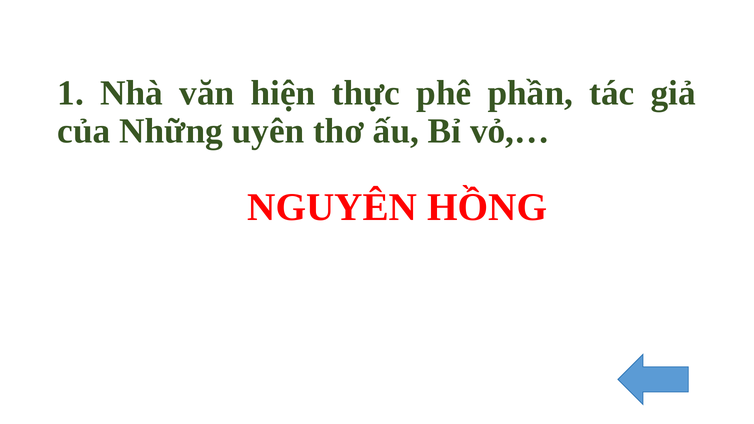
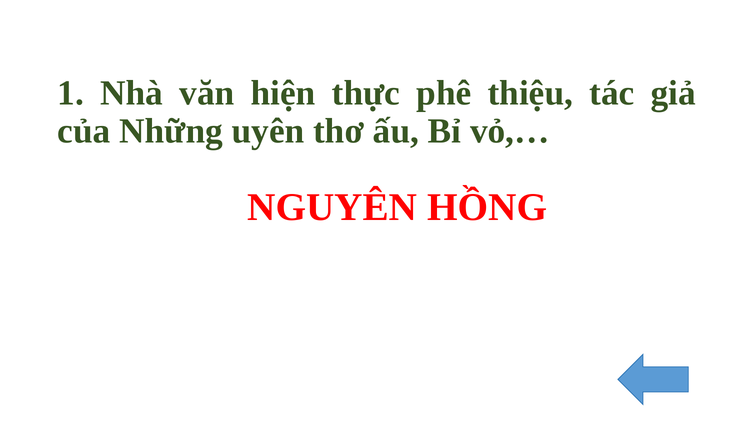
phần: phần -> thiệu
